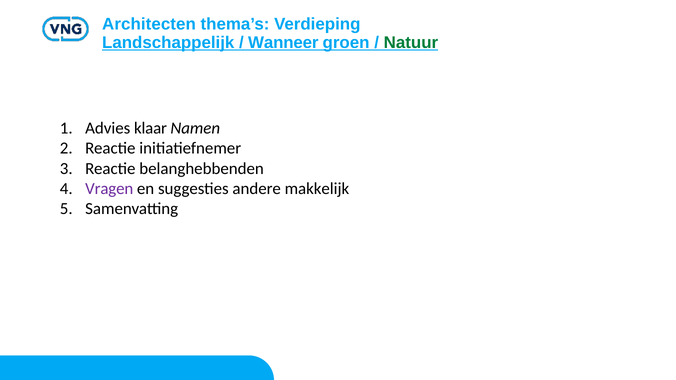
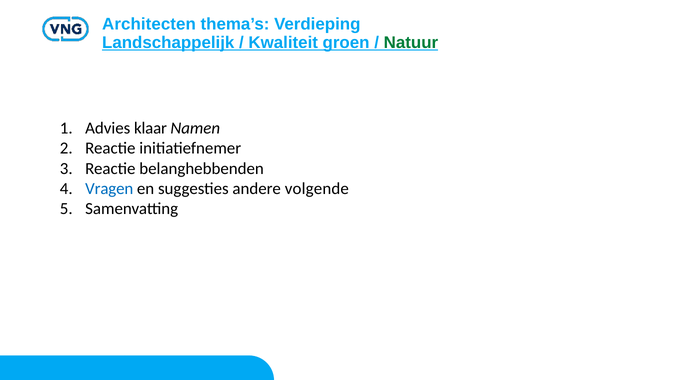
Wanneer: Wanneer -> Kwaliteit
Vragen colour: purple -> blue
makkelijk: makkelijk -> volgende
